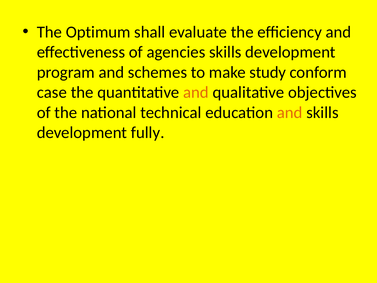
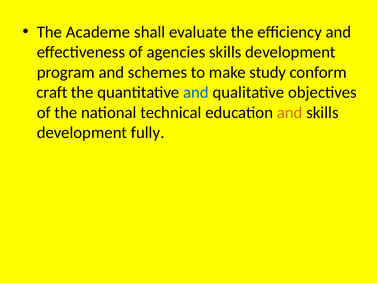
Optimum: Optimum -> Academe
case: case -> craft
and at (196, 92) colour: orange -> blue
